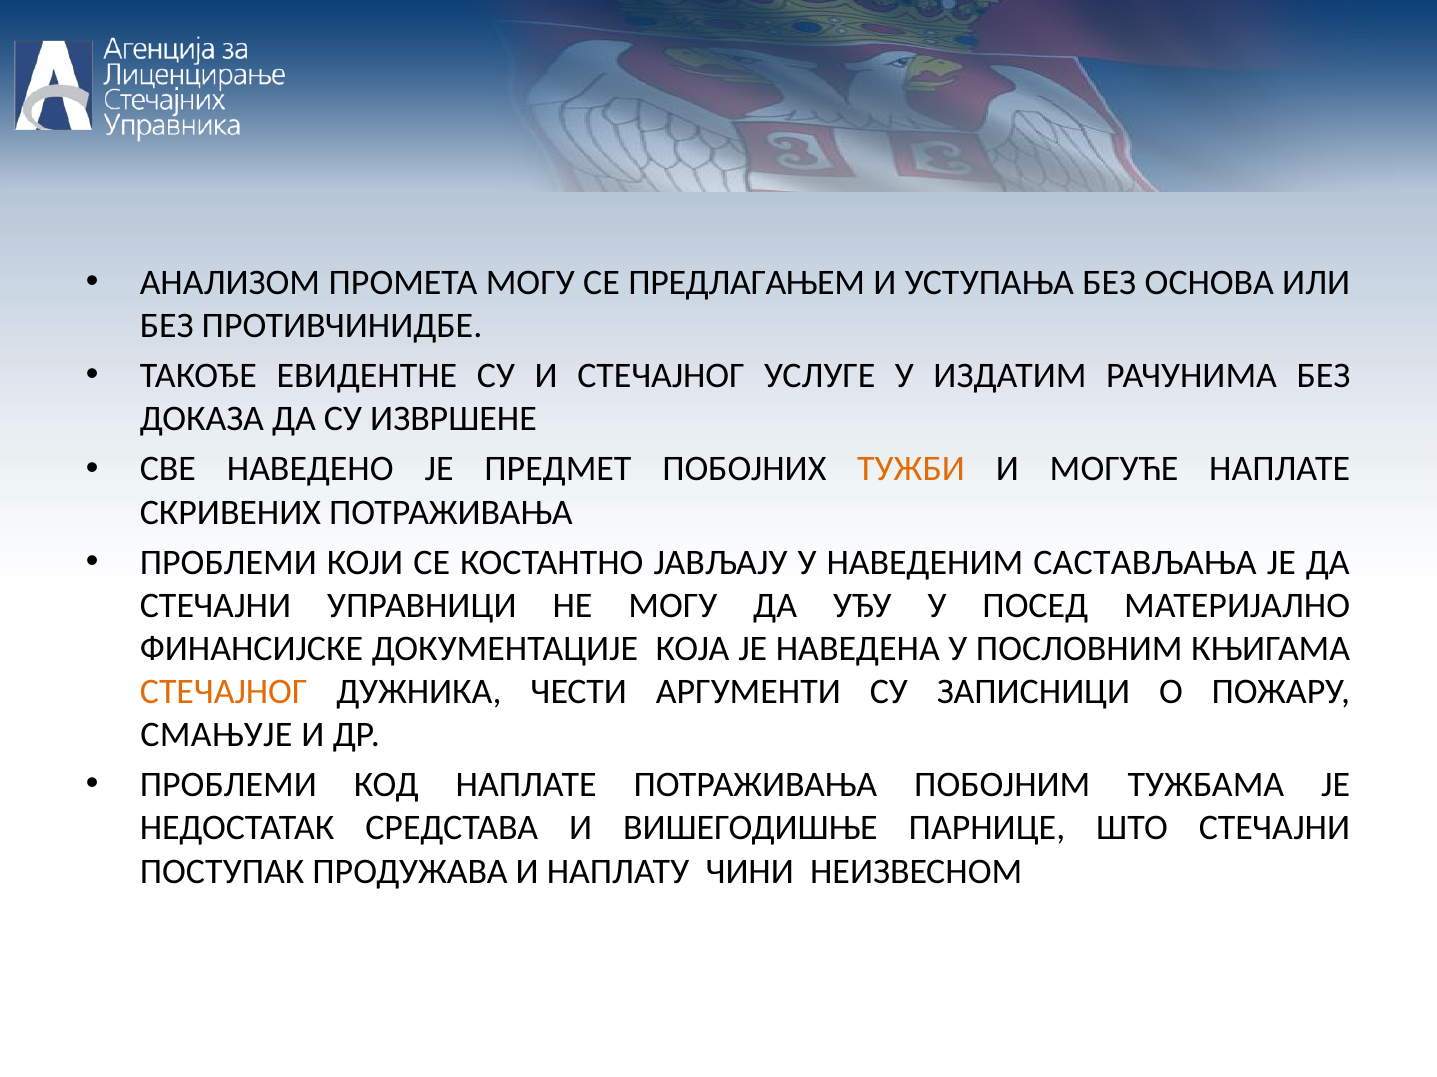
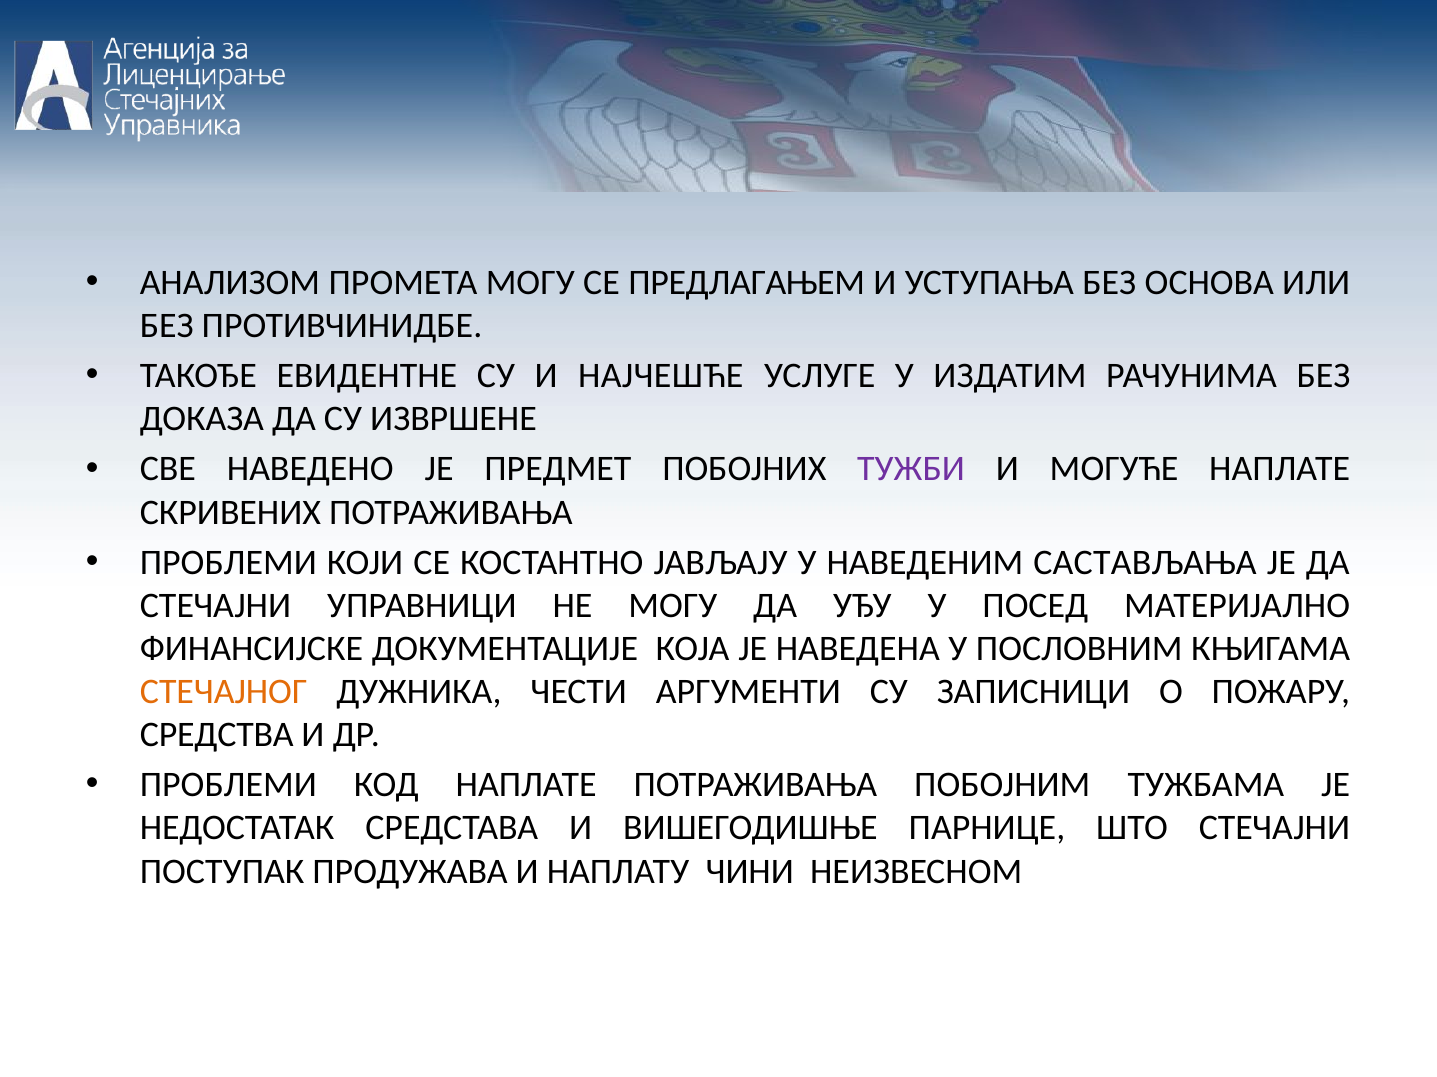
И СТЕЧАЈНОГ: СТЕЧАЈНОГ -> НАЈЧЕШЋЕ
ТУЖБИ colour: orange -> purple
СМАЊУЈЕ: СМАЊУЈЕ -> СРЕДСТВА
